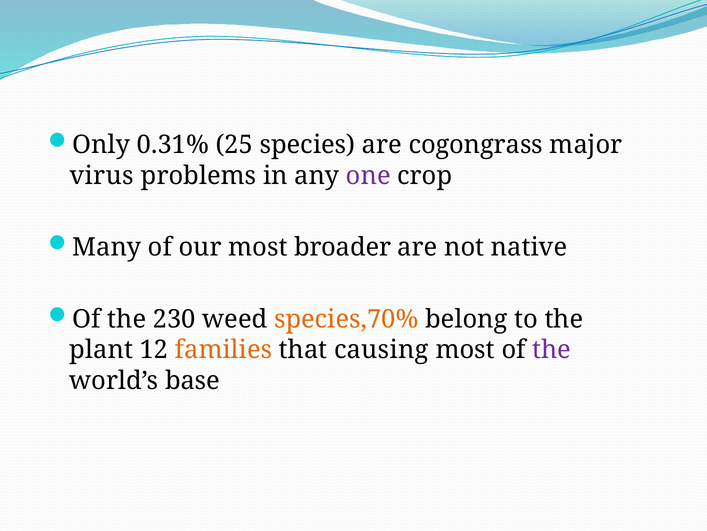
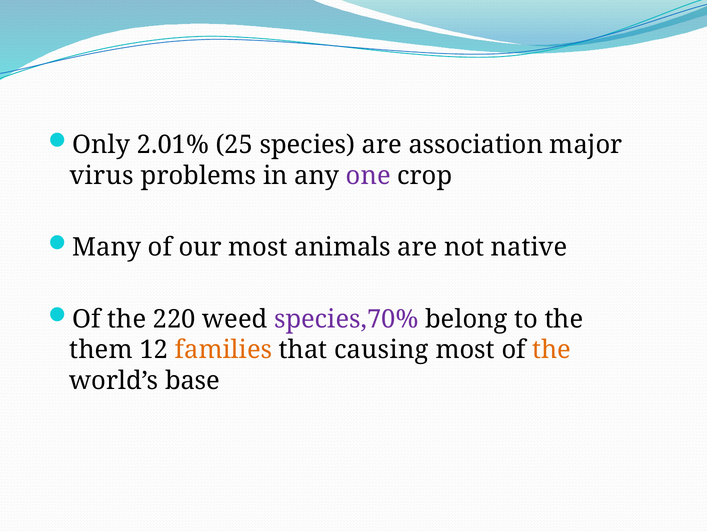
0.31%: 0.31% -> 2.01%
cogongrass: cogongrass -> association
broader: broader -> animals
230: 230 -> 220
species,70% colour: orange -> purple
plant: plant -> them
the at (552, 349) colour: purple -> orange
